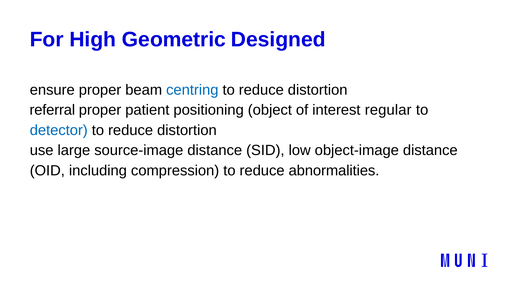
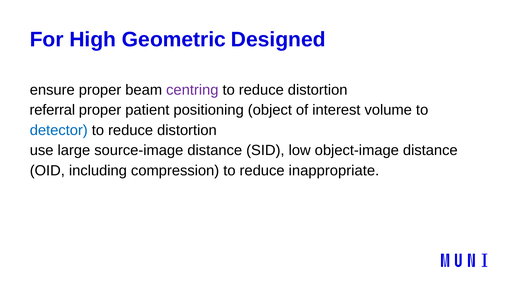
centring colour: blue -> purple
regular: regular -> volume
abnormalities: abnormalities -> inappropriate
